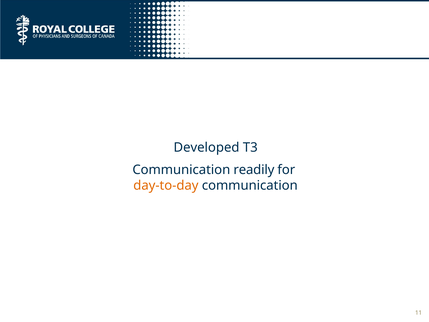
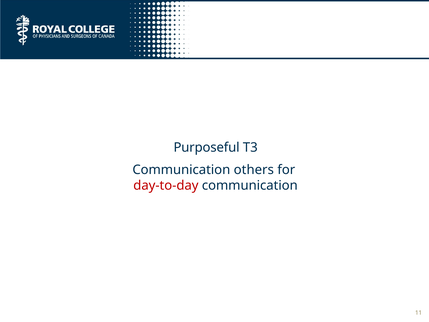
Developed: Developed -> Purposeful
readily: readily -> others
day-to-day colour: orange -> red
